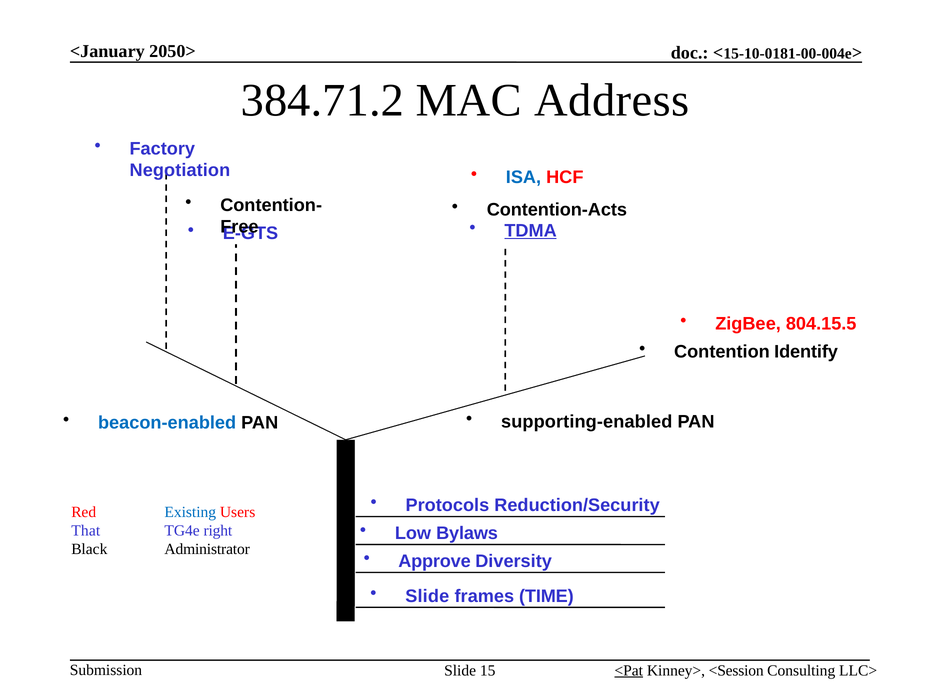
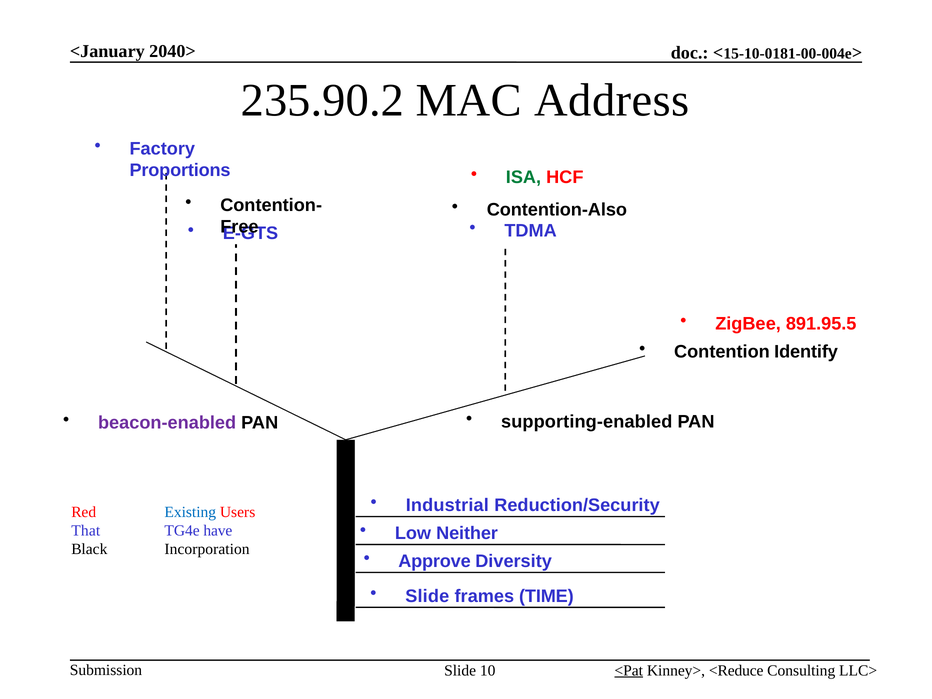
2050>: 2050> -> 2040>
384.71.2: 384.71.2 -> 235.90.2
Negotiation: Negotiation -> Proportions
ISA colour: blue -> green
Contention-Acts: Contention-Acts -> Contention-Also
TDMA underline: present -> none
804.15.5: 804.15.5 -> 891.95.5
beacon-enabled colour: blue -> purple
Protocols: Protocols -> Industrial
right: right -> have
Bylaws: Bylaws -> Neither
Administrator: Administrator -> Incorporation
<Session: <Session -> <Reduce
15: 15 -> 10
